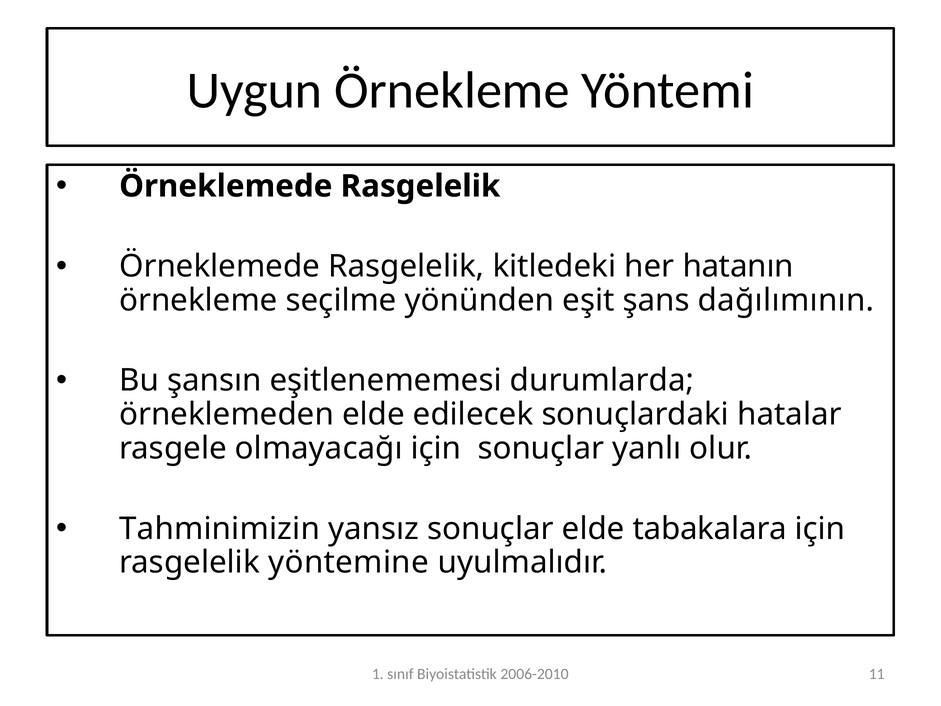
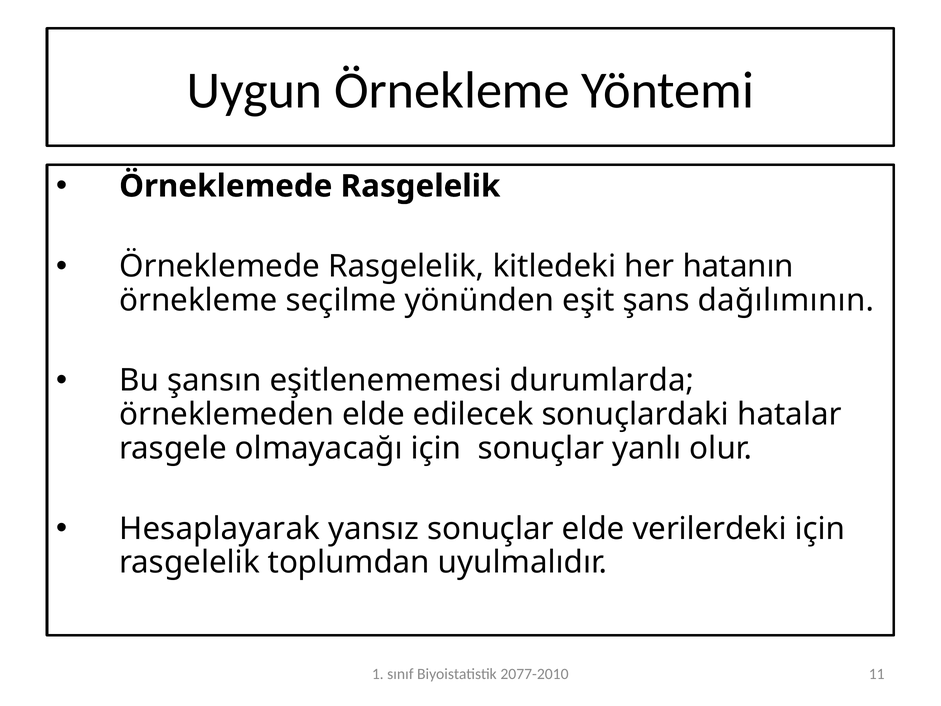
Tahminimizin: Tahminimizin -> Hesaplayarak
tabakalara: tabakalara -> verilerdeki
yöntemine: yöntemine -> toplumdan
2006-2010: 2006-2010 -> 2077-2010
